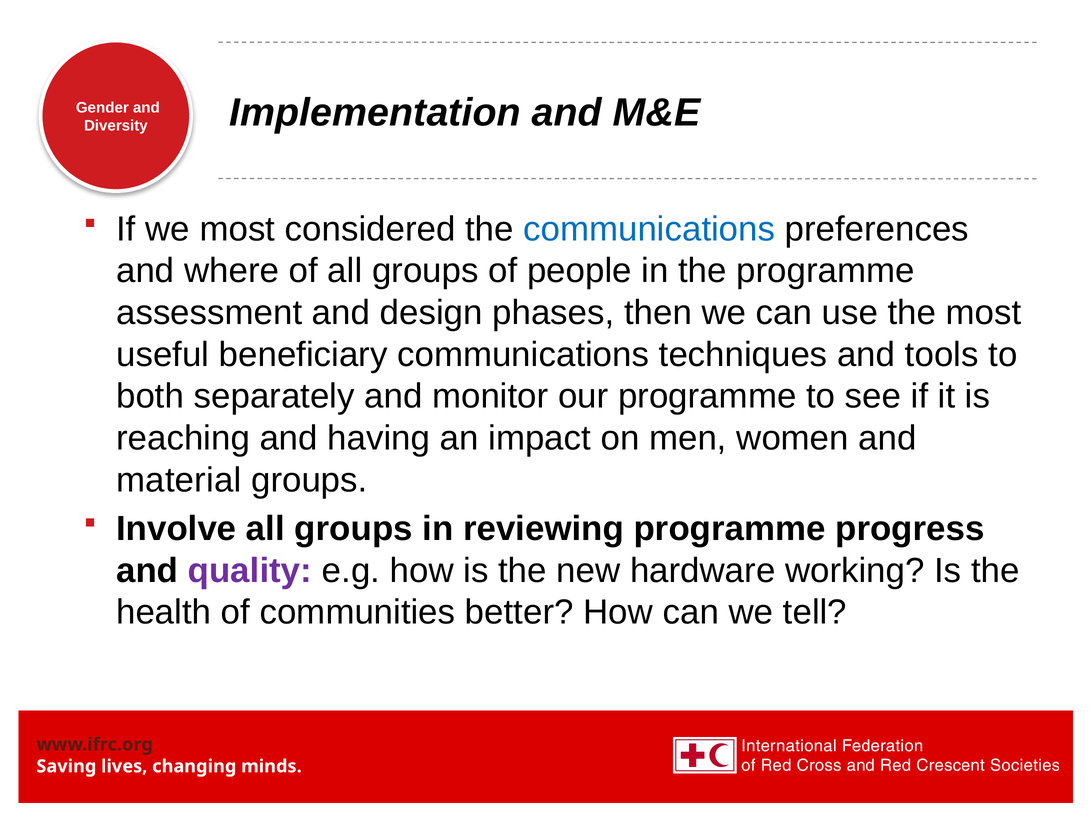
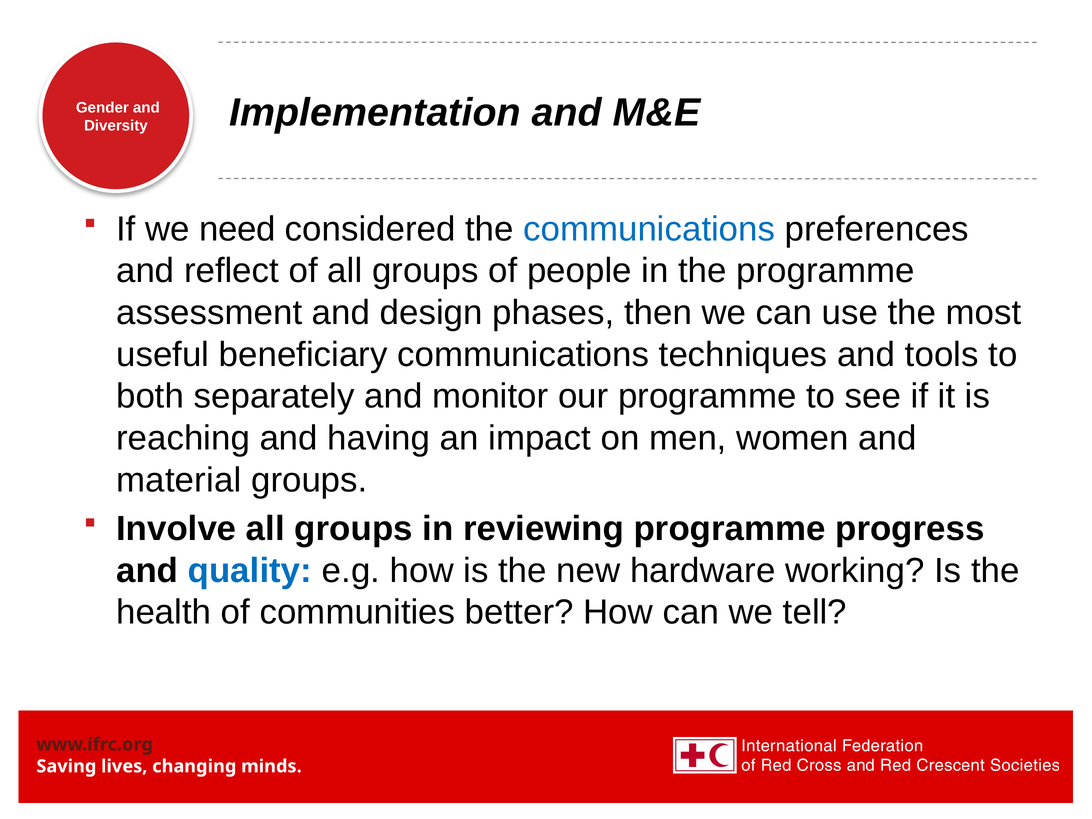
we most: most -> need
where: where -> reflect
quality colour: purple -> blue
